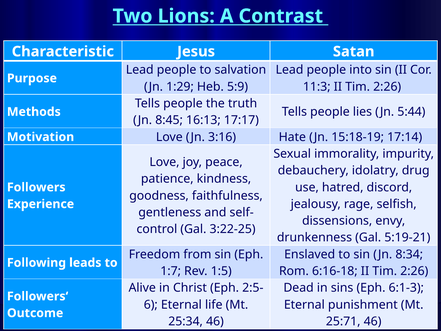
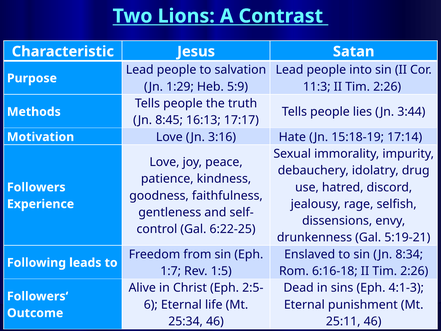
5:44: 5:44 -> 3:44
3:22-25: 3:22-25 -> 6:22-25
6:1-3: 6:1-3 -> 4:1-3
25:71: 25:71 -> 25:11
